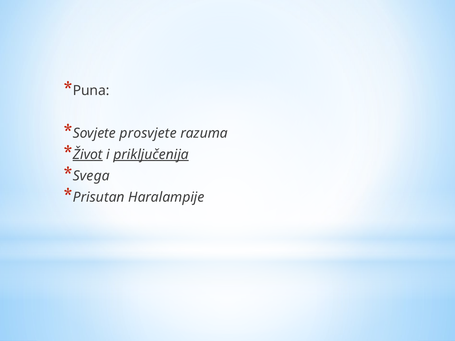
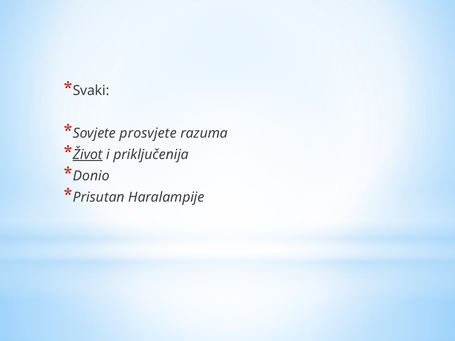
Puna: Puna -> Svaki
priključenija underline: present -> none
Svega: Svega -> Donio
